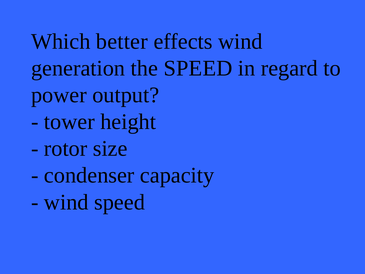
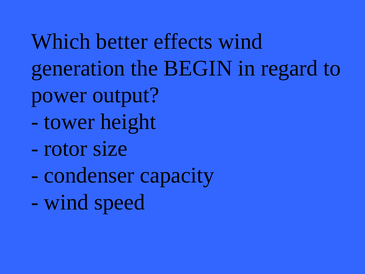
the SPEED: SPEED -> BEGIN
